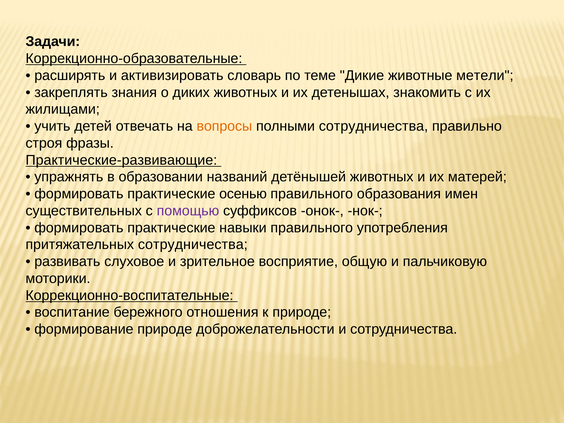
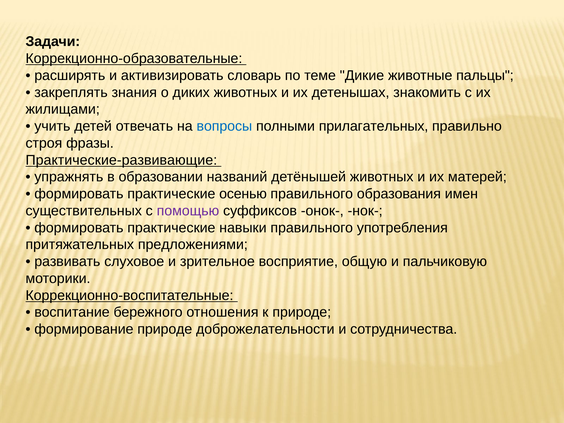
метели: метели -> пальцы
вопросы colour: orange -> blue
полными сотрудничества: сотрудничества -> прилагательных
притяжательных сотрудничества: сотрудничества -> предложениями
